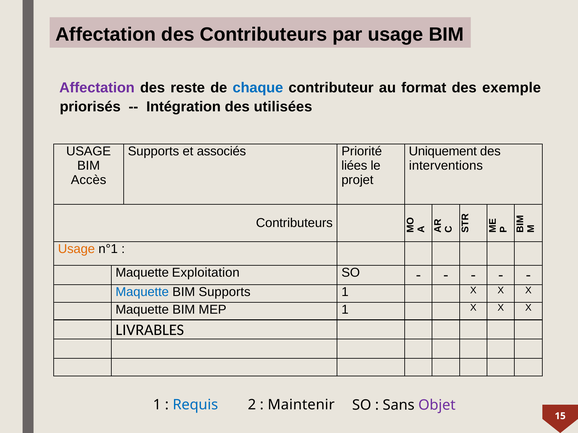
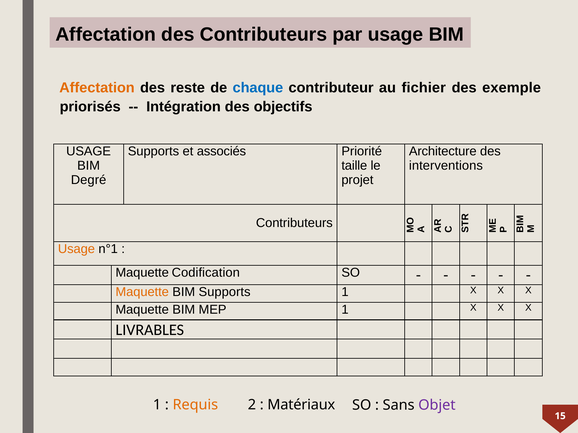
Affectation at (97, 88) colour: purple -> orange
format: format -> fichier
utilisées: utilisées -> objectifs
Uniquement: Uniquement -> Architecture
liées: liées -> taille
Accès: Accès -> Degré
Exploitation: Exploitation -> Codification
Maquette at (142, 292) colour: blue -> orange
Requis colour: blue -> orange
Maintenir: Maintenir -> Matériaux
